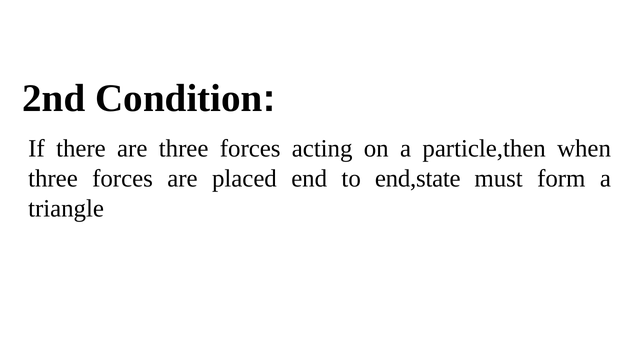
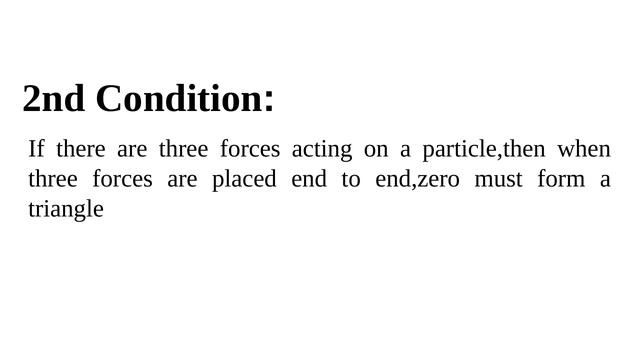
end,state: end,state -> end,zero
